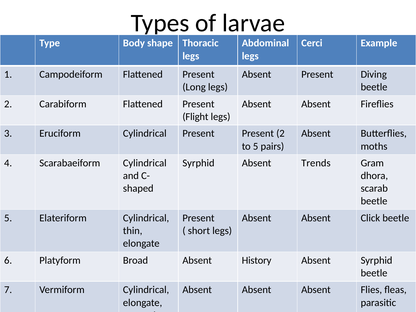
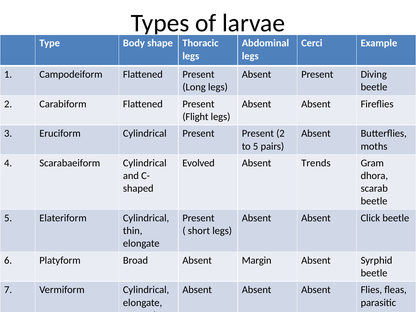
Syrphid at (198, 163): Syrphid -> Evolved
History: History -> Margin
